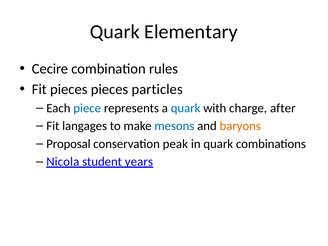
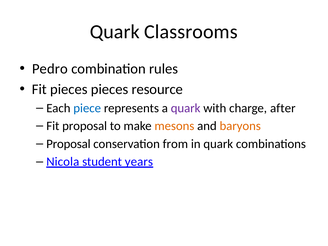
Elementary: Elementary -> Classrooms
Cecire: Cecire -> Pedro
particles: particles -> resource
quark at (186, 108) colour: blue -> purple
Fit langages: langages -> proposal
mesons colour: blue -> orange
peak: peak -> from
